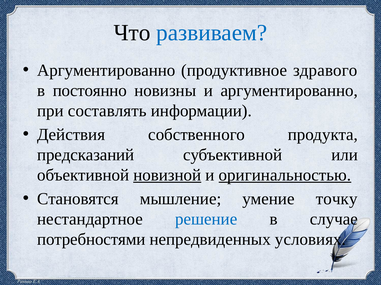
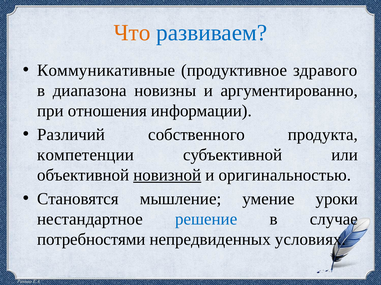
Что colour: black -> orange
Аргументированно at (106, 70): Аргументированно -> Коммуникативные
постоянно: постоянно -> диапазона
составлять: составлять -> отношения
Действия: Действия -> Различий
предсказаний: предсказаний -> компетенции
оригинальностью underline: present -> none
точку: точку -> уроки
